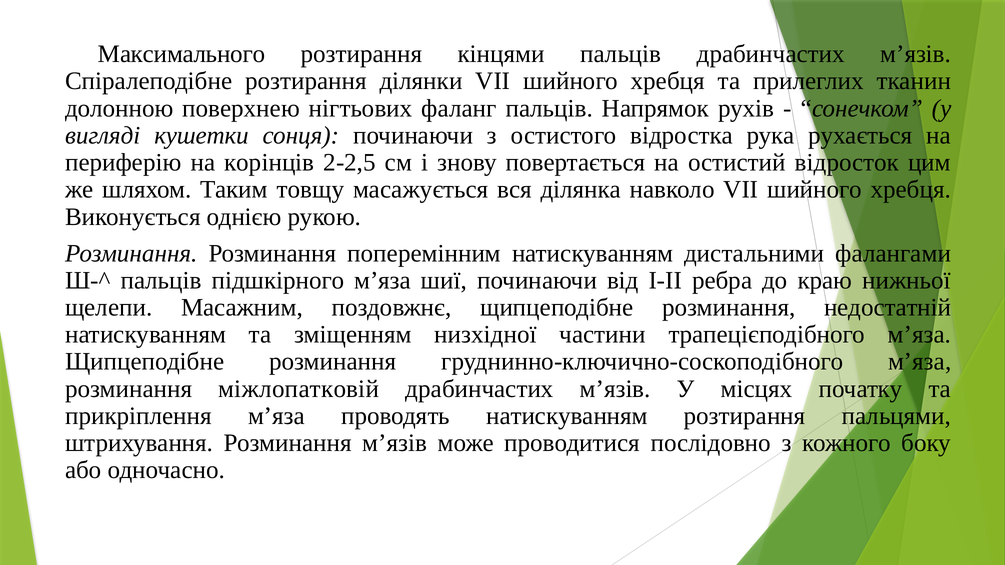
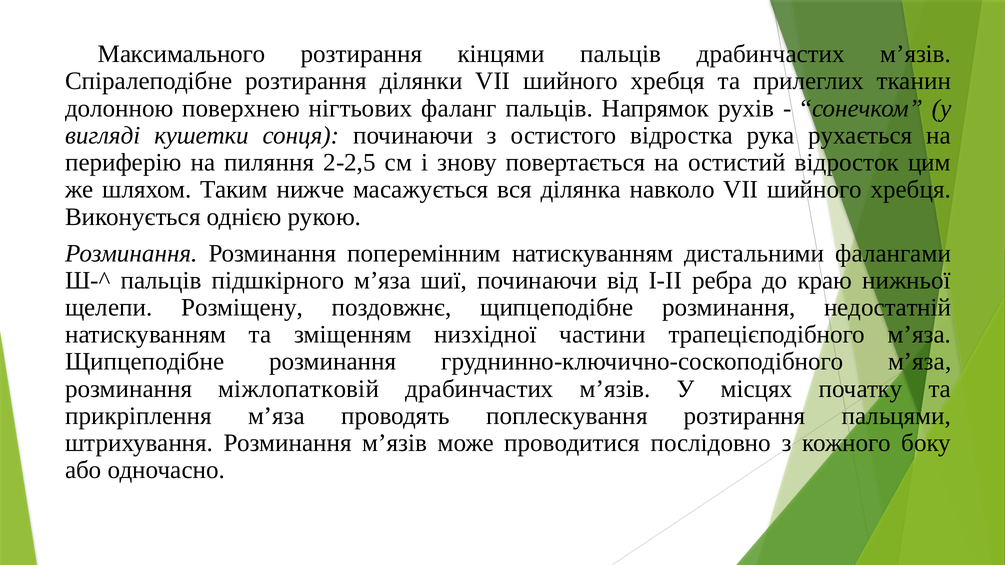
корінців: корінців -> пиляння
товщу: товщу -> нижче
Масажним: Масажним -> Розміщену
проводять натискуванням: натискуванням -> поплескування
